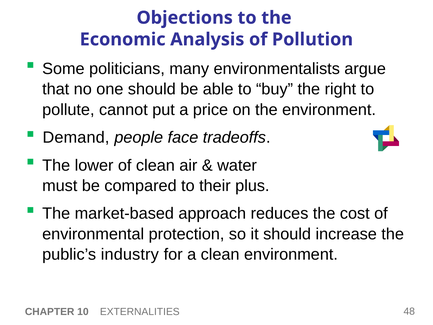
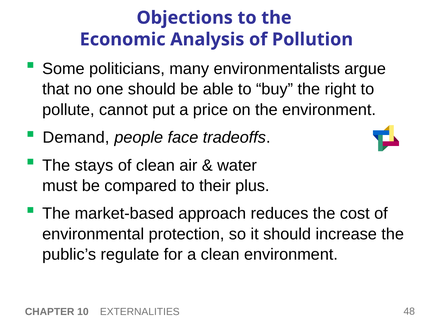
lower: lower -> stays
industry: industry -> regulate
